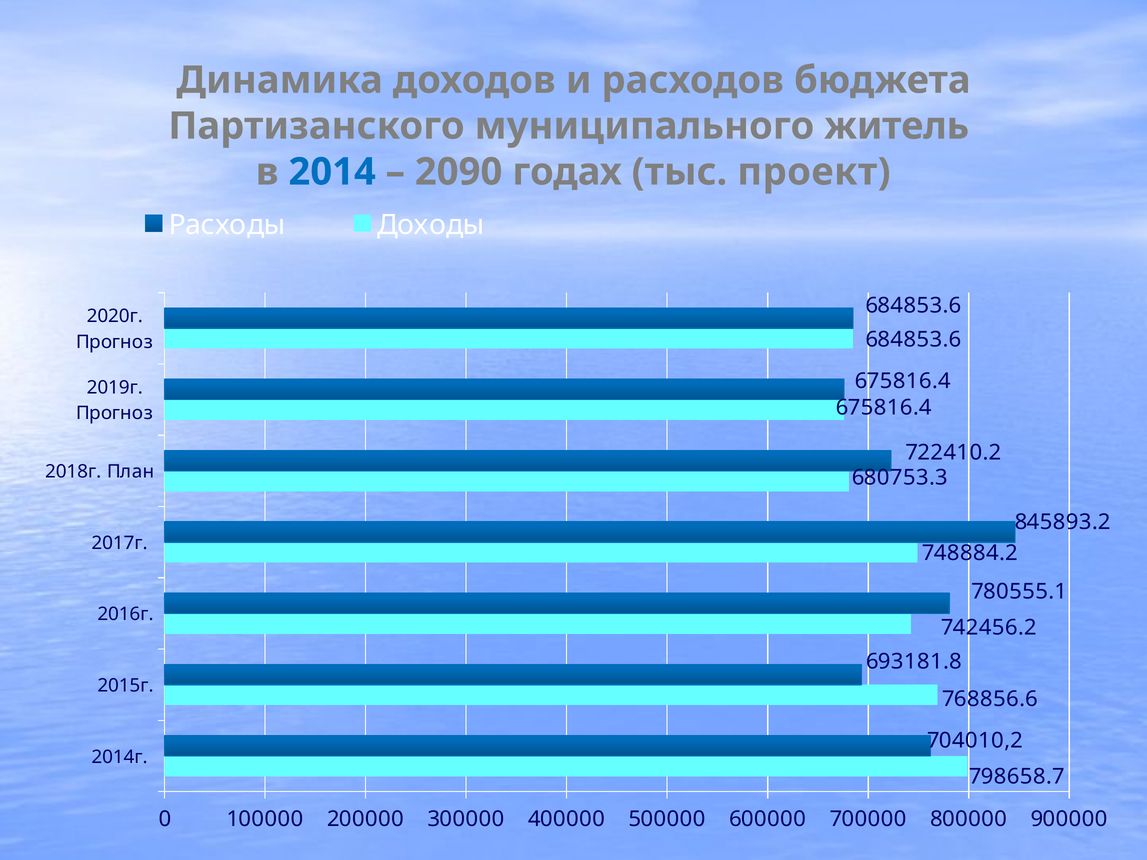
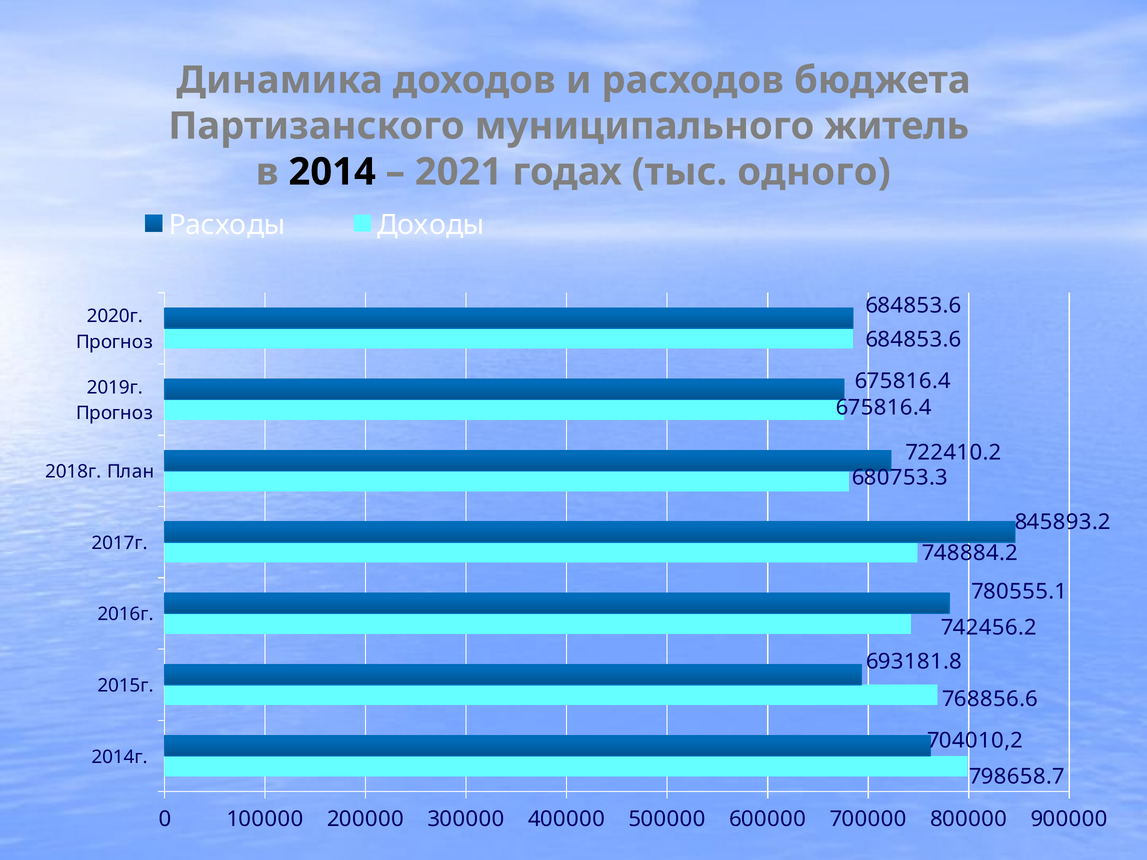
2014 colour: blue -> black
2090: 2090 -> 2021
проект: проект -> одного
